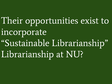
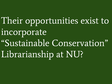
Sustainable Librarianship: Librarianship -> Conservation
